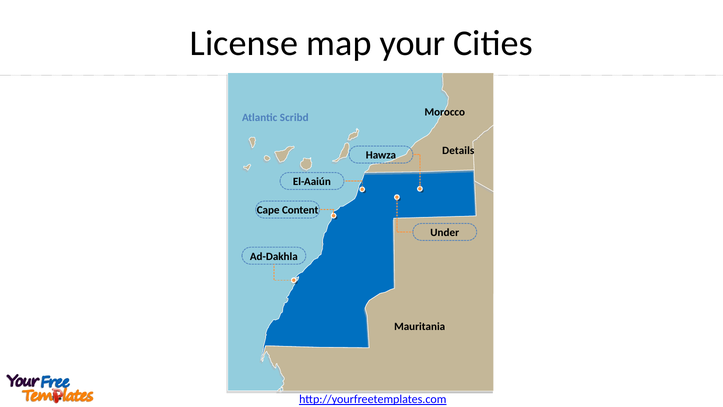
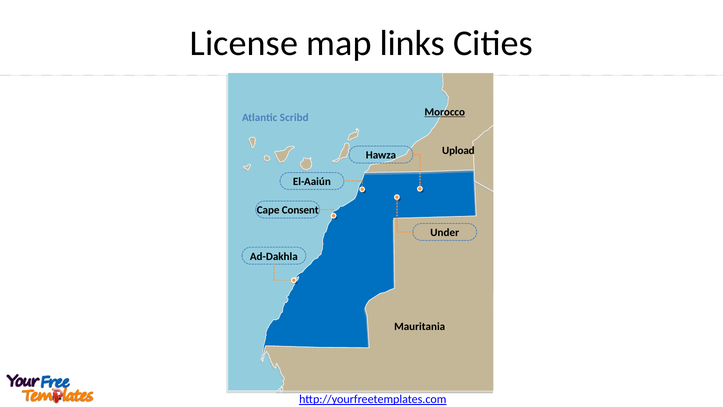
your: your -> links
Morocco underline: none -> present
Details: Details -> Upload
Content: Content -> Consent
